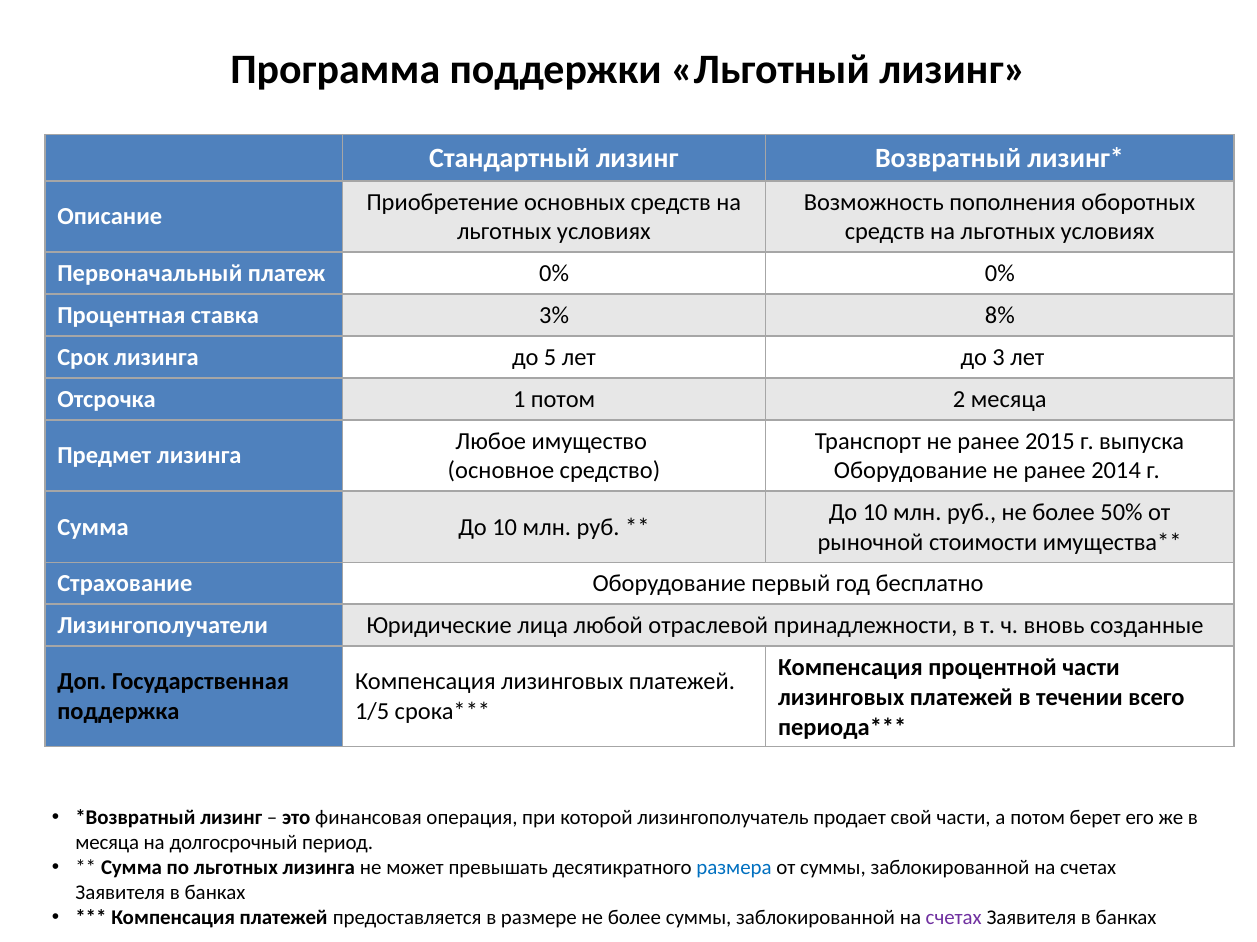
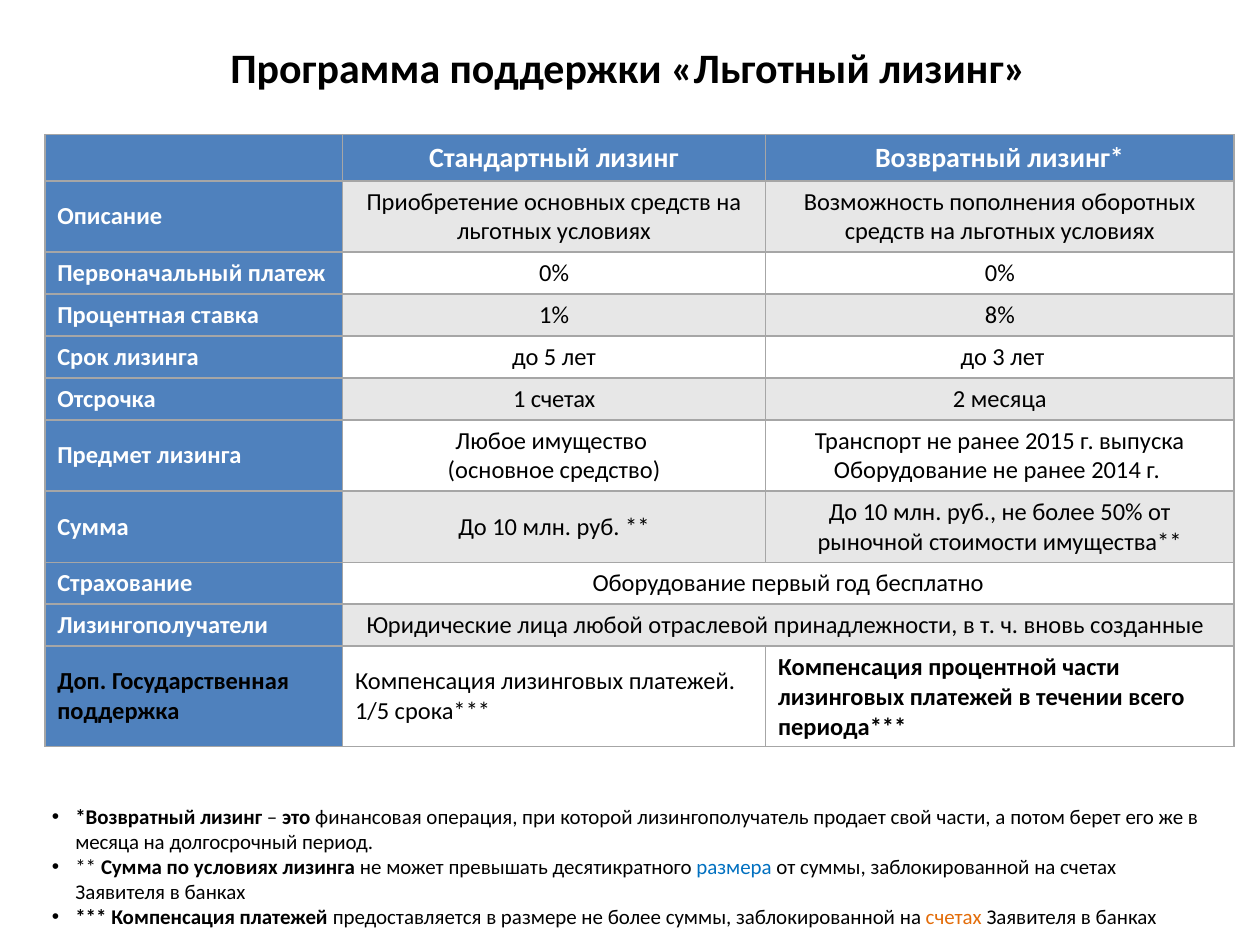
3%: 3% -> 1%
1 потом: потом -> счетах
по льготных: льготных -> условиях
счетах at (954, 919) colour: purple -> orange
